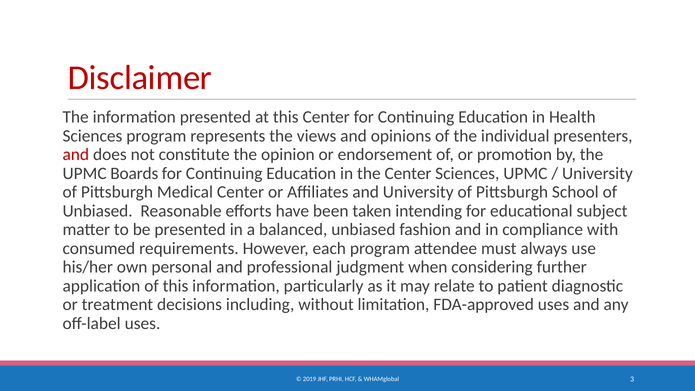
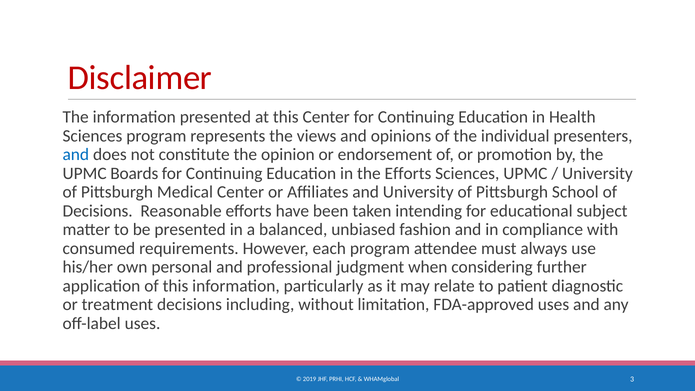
and at (76, 155) colour: red -> blue
the Center: Center -> Efforts
Unbiased at (98, 211): Unbiased -> Decisions
